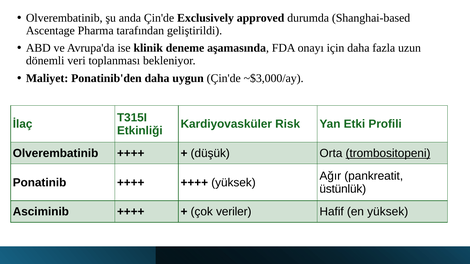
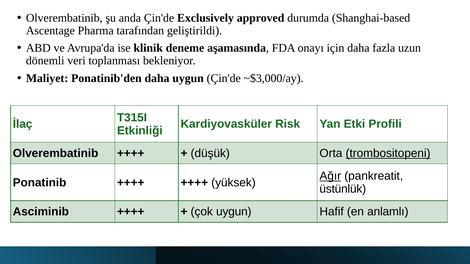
Ağır underline: none -> present
çok veriler: veriler -> uygun
en yüksek: yüksek -> anlamlı
